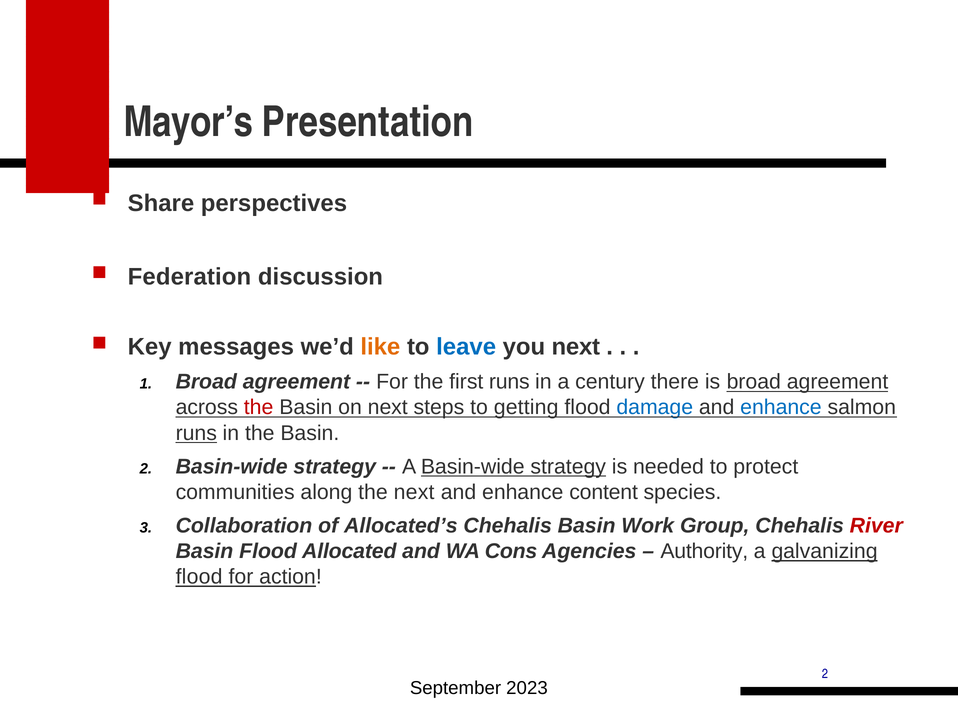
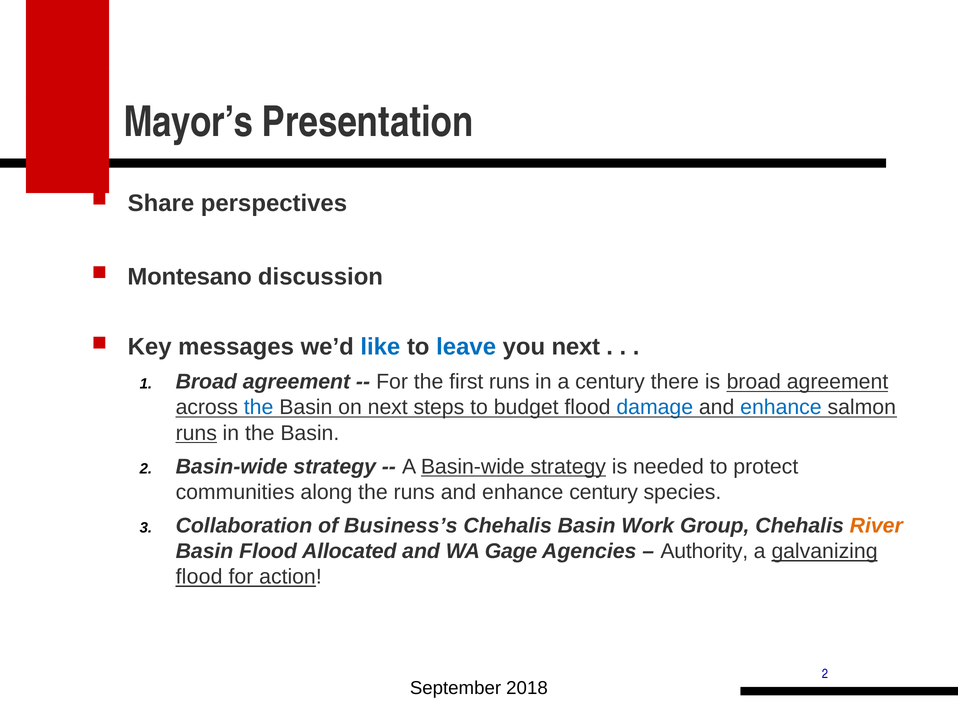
Federation: Federation -> Montesano
like colour: orange -> blue
the at (259, 407) colour: red -> blue
getting: getting -> budget
the next: next -> runs
enhance content: content -> century
Allocated’s: Allocated’s -> Business’s
River colour: red -> orange
Cons: Cons -> Gage
2023: 2023 -> 2018
